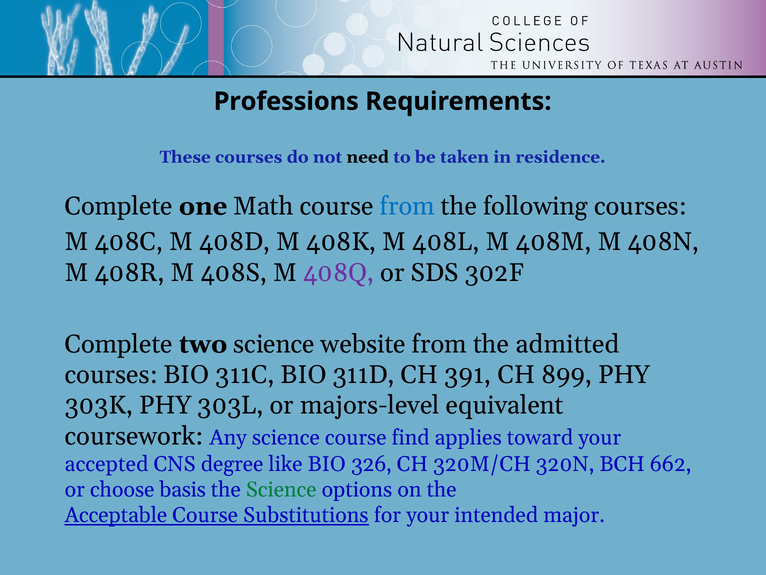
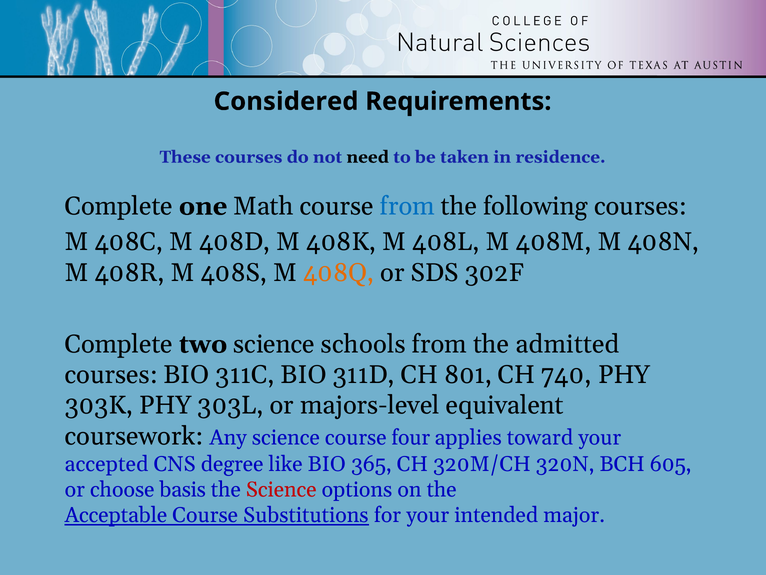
Professions: Professions -> Considered
408Q colour: purple -> orange
website: website -> schools
391: 391 -> 801
899: 899 -> 740
find: find -> four
326: 326 -> 365
662: 662 -> 605
Science at (281, 489) colour: green -> red
